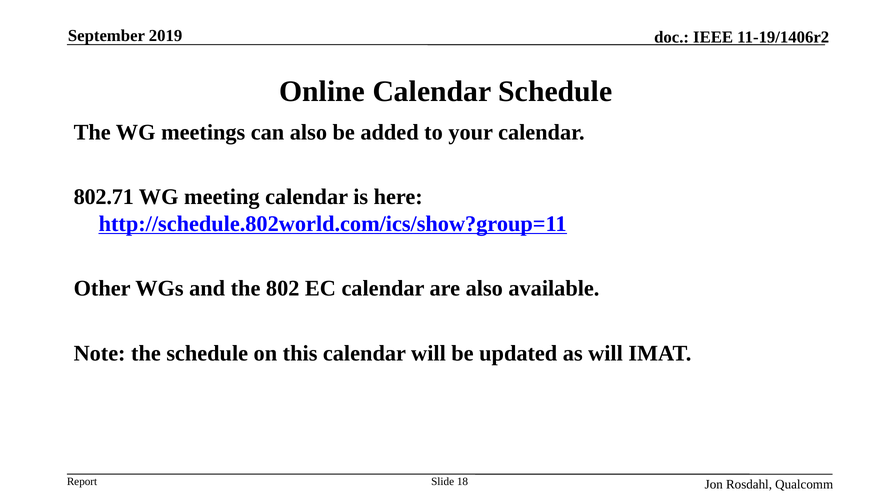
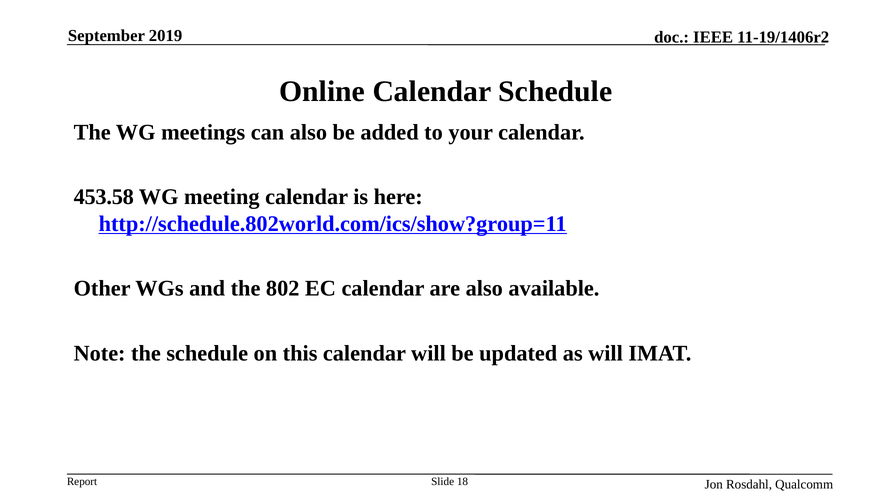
802.71: 802.71 -> 453.58
